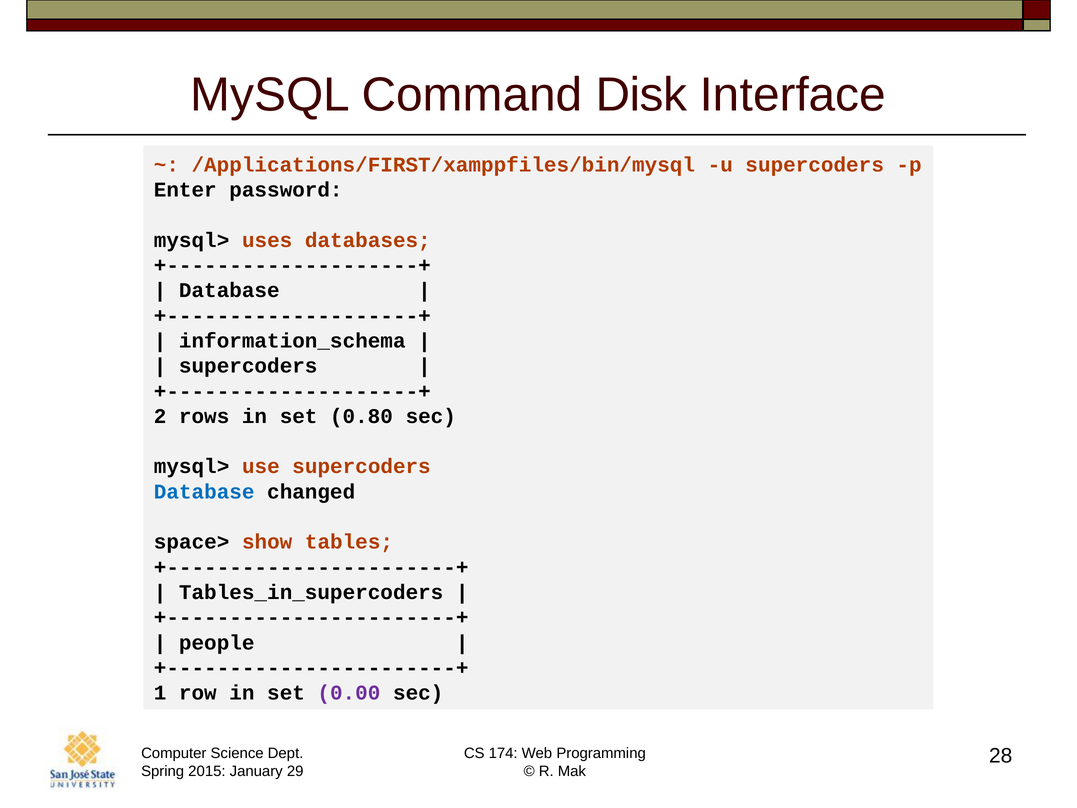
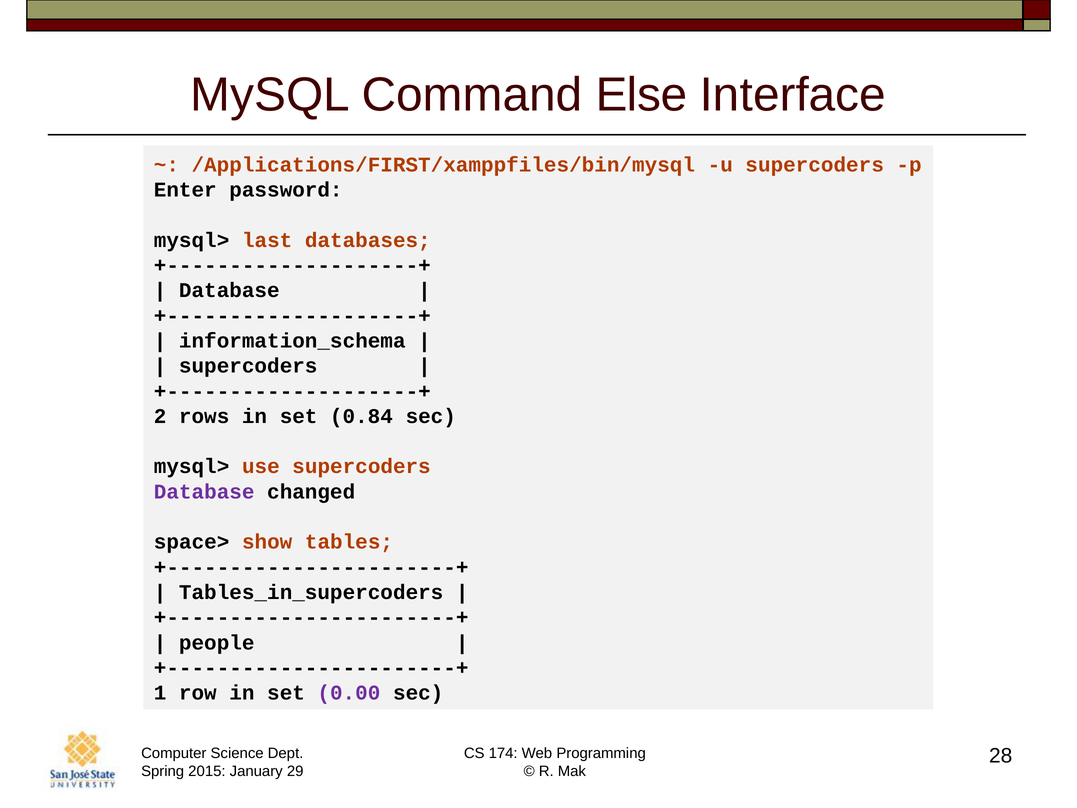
Disk: Disk -> Else
uses: uses -> last
0.80: 0.80 -> 0.84
Database at (204, 492) colour: blue -> purple
